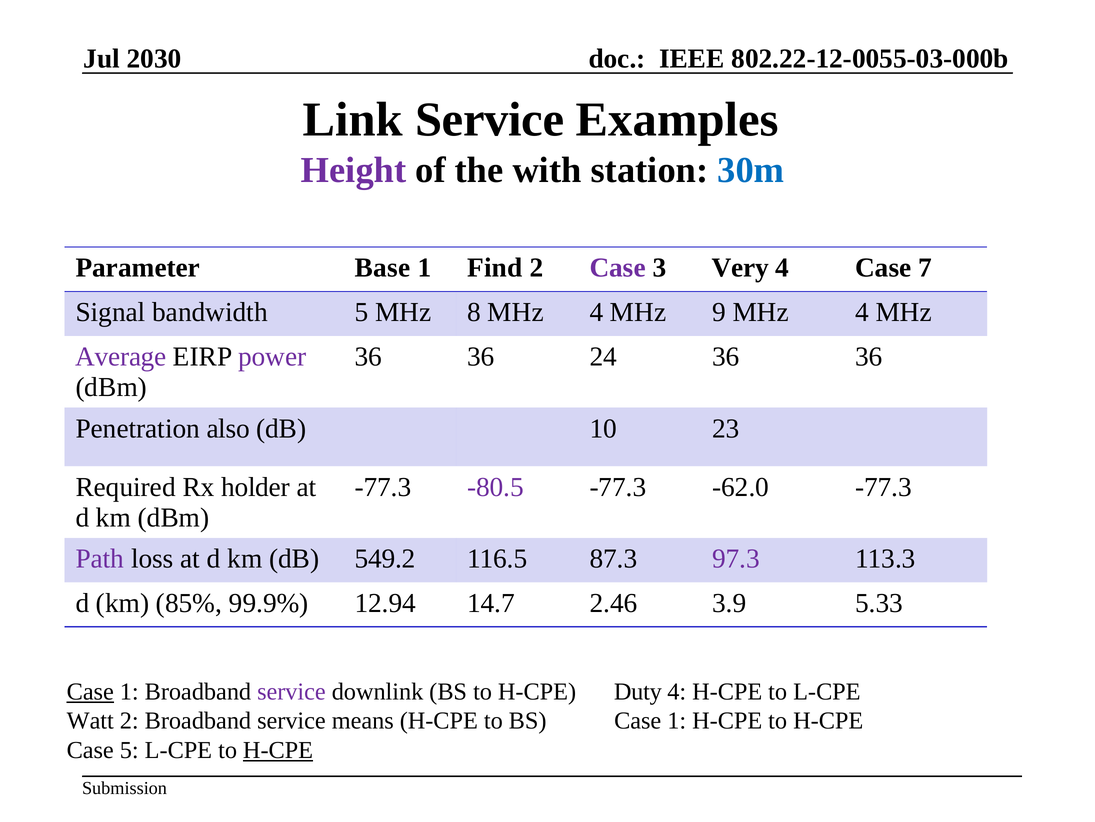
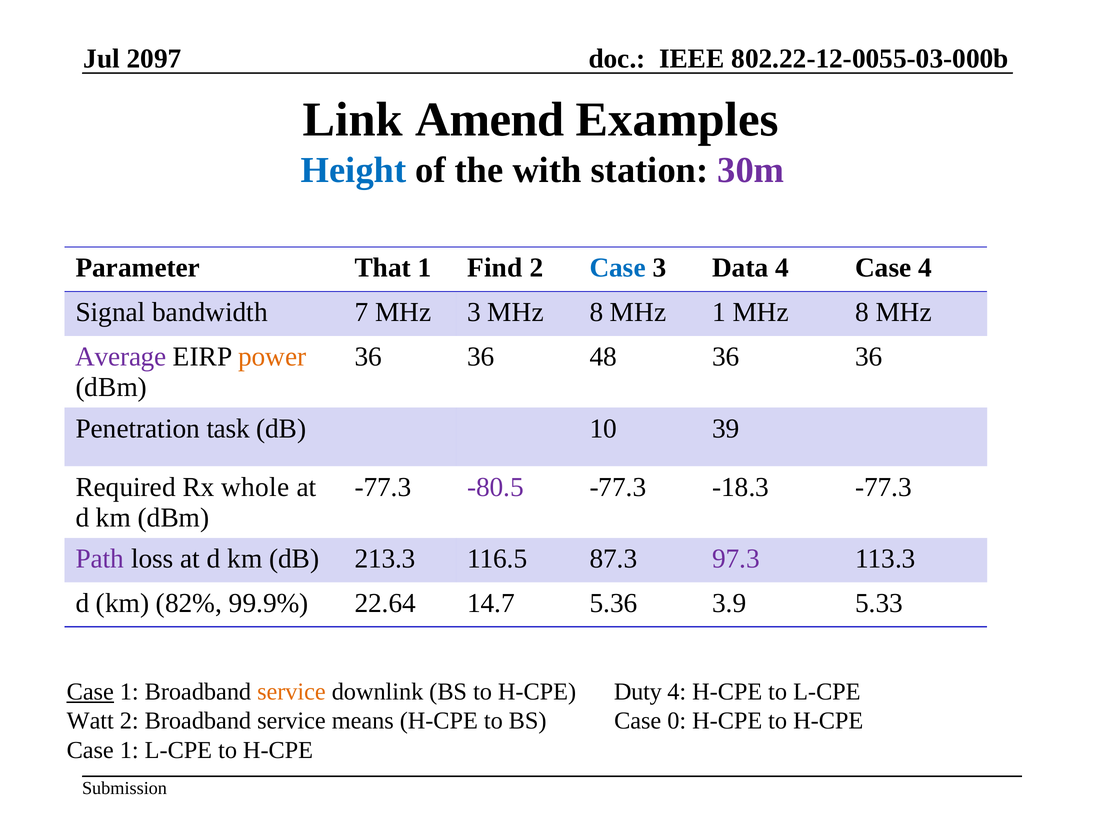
2030: 2030 -> 2097
Link Service: Service -> Amend
Height colour: purple -> blue
30m colour: blue -> purple
Base: Base -> That
Case at (618, 268) colour: purple -> blue
Very: Very -> Data
Case 7: 7 -> 4
bandwidth 5: 5 -> 7
MHz 8: 8 -> 3
4 at (596, 312): 4 -> 8
MHz 9: 9 -> 1
4 at (862, 312): 4 -> 8
power colour: purple -> orange
24: 24 -> 48
also: also -> task
23: 23 -> 39
holder: holder -> whole
-62.0: -62.0 -> -18.3
549.2: 549.2 -> 213.3
85%: 85% -> 82%
12.94: 12.94 -> 22.64
2.46: 2.46 -> 5.36
service at (291, 691) colour: purple -> orange
BS Case 1: 1 -> 0
5 at (129, 749): 5 -> 1
H-CPE at (278, 749) underline: present -> none
